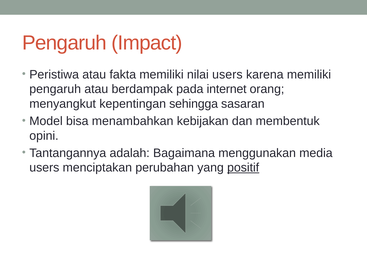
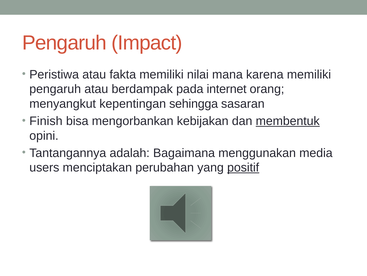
nilai users: users -> mana
Model: Model -> Finish
menambahkan: menambahkan -> mengorbankan
membentuk underline: none -> present
